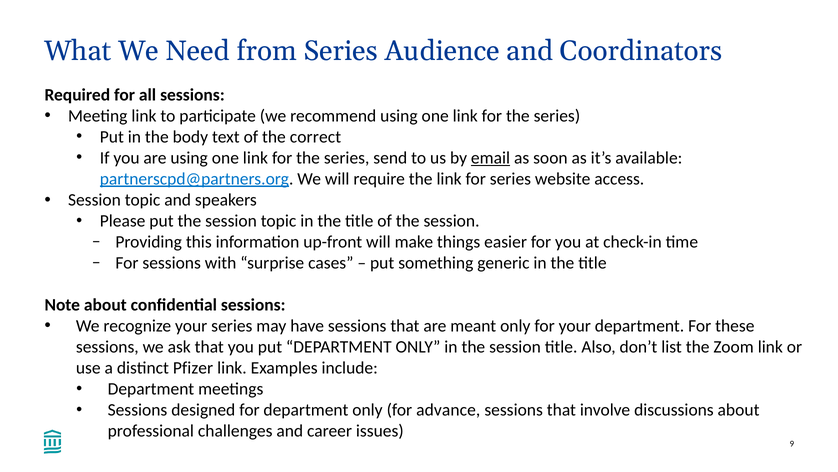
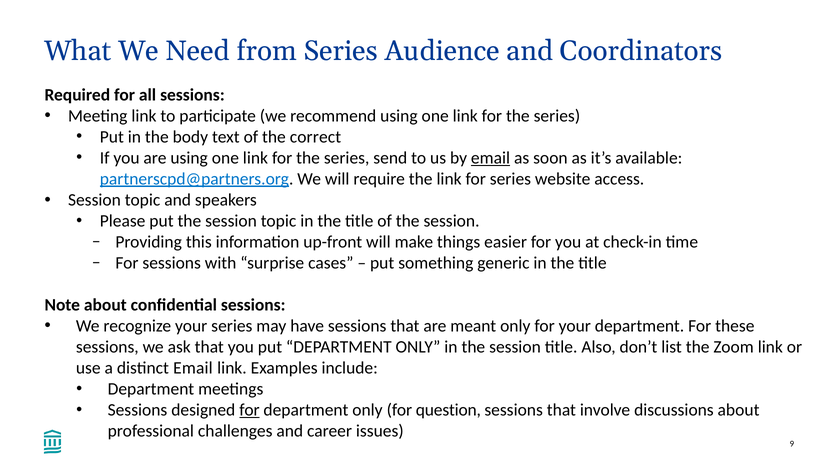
distinct Pfizer: Pfizer -> Email
for at (249, 410) underline: none -> present
advance: advance -> question
